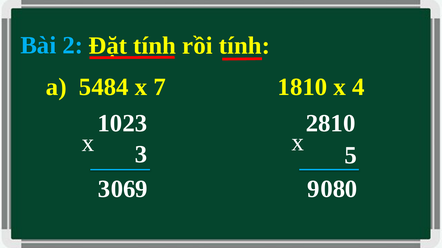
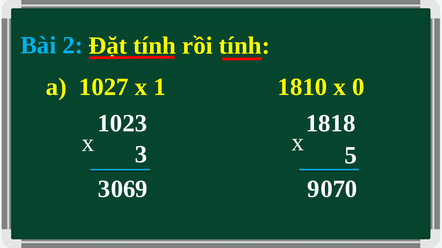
5484: 5484 -> 1027
7: 7 -> 1
1810 x 4: 4 -> 0
2810: 2810 -> 1818
8: 8 -> 7
